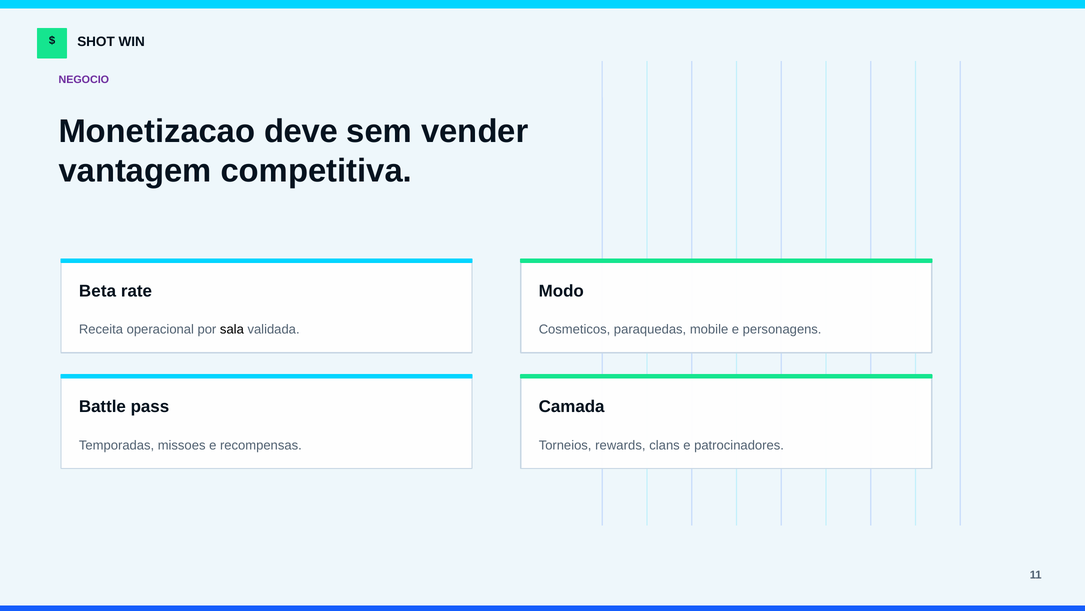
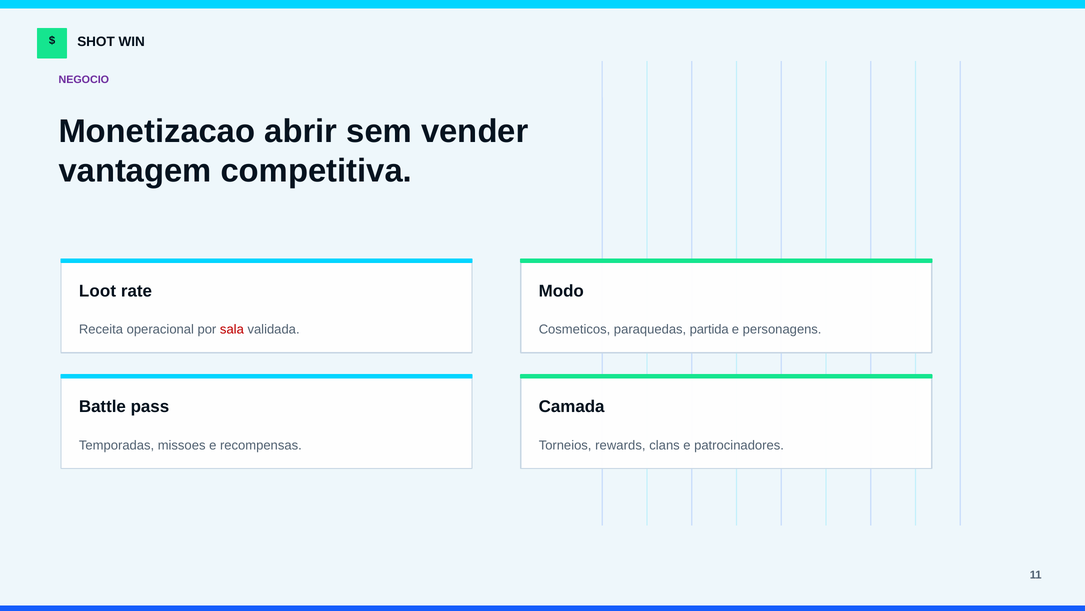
deve: deve -> abrir
Beta: Beta -> Loot
sala colour: black -> red
mobile: mobile -> partida
